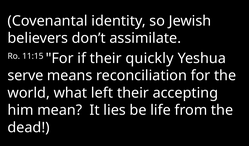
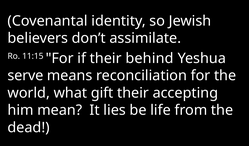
quickly: quickly -> behind
left: left -> gift
